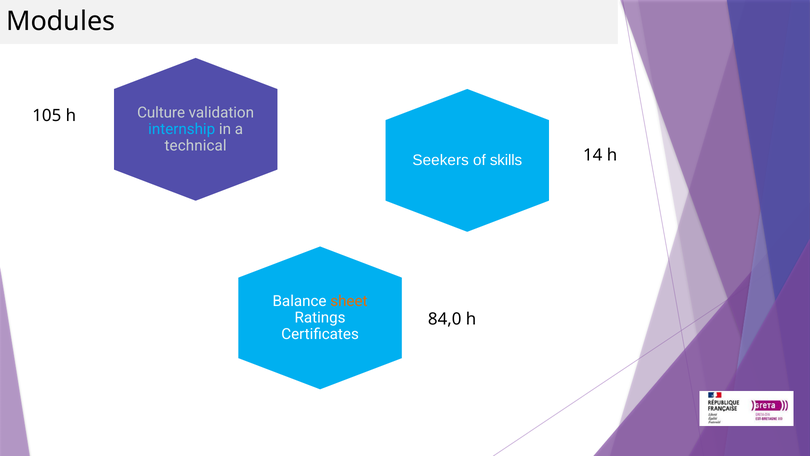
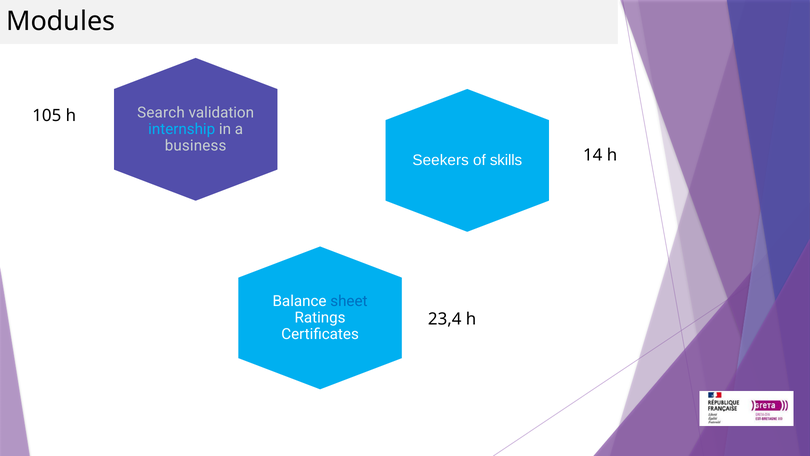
Culture: Culture -> Search
technical: technical -> business
sheet colour: orange -> blue
84,0: 84,0 -> 23,4
